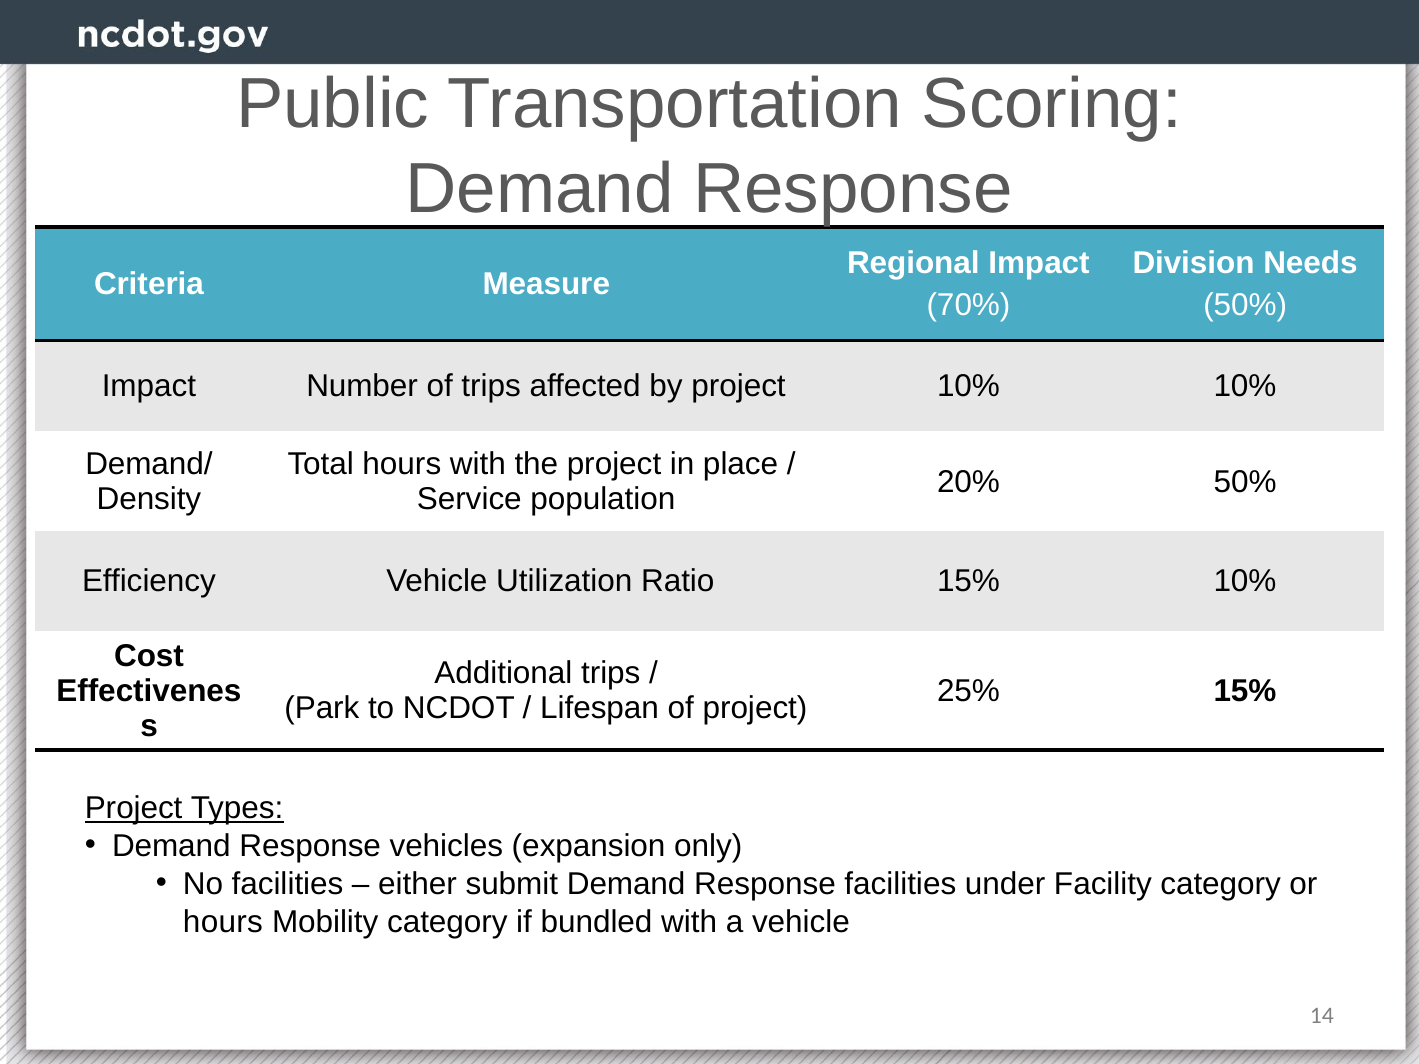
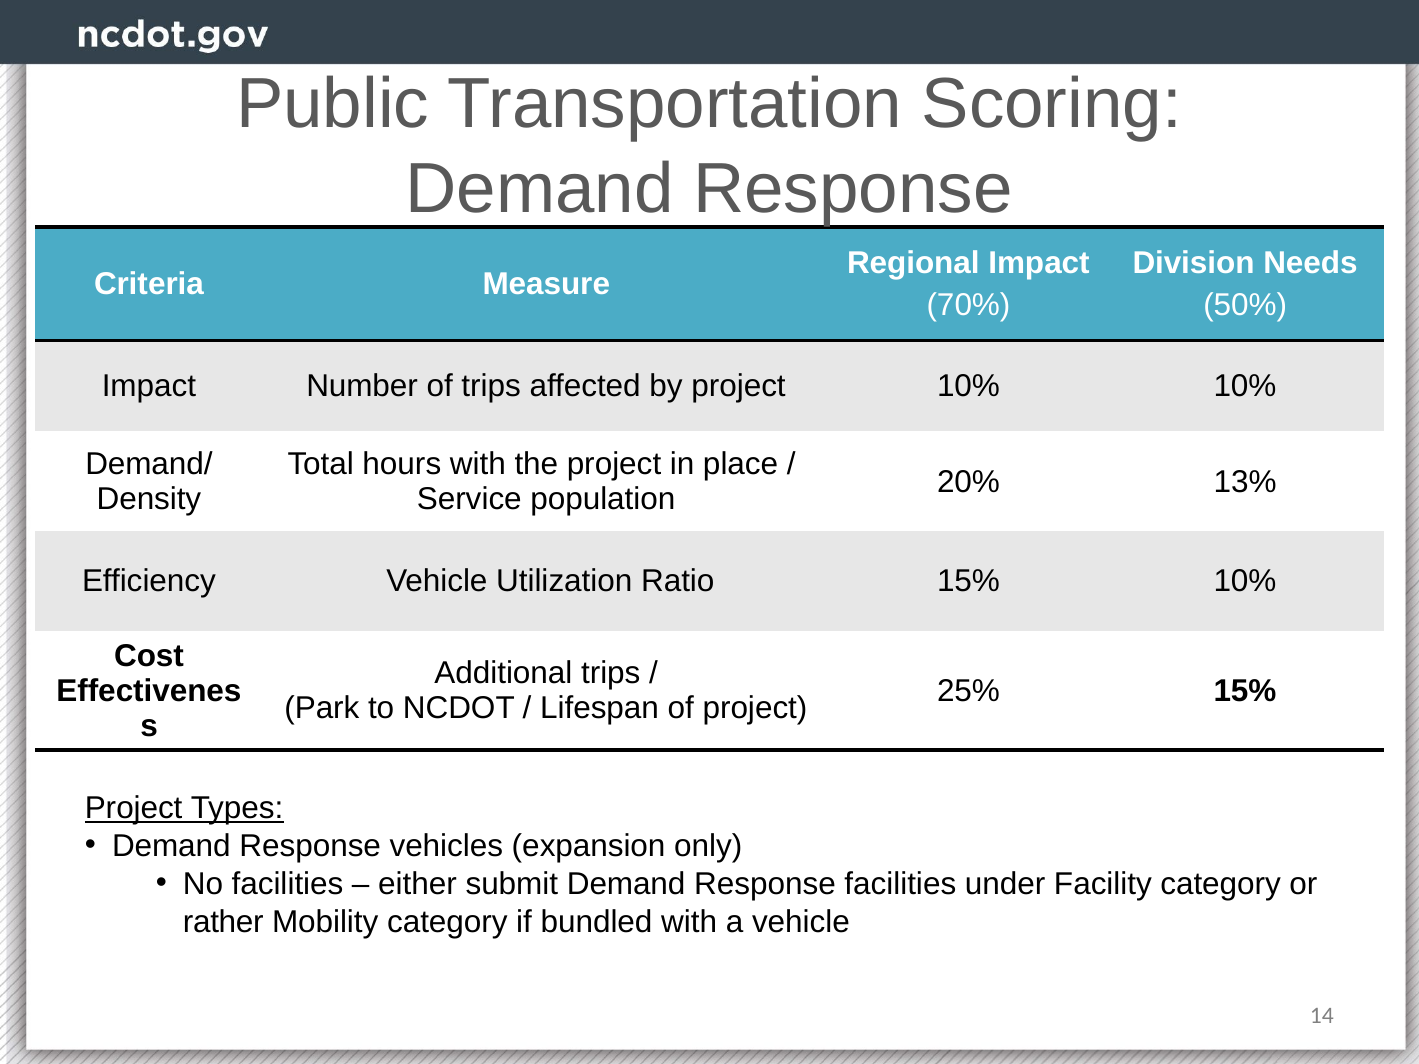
20% 50%: 50% -> 13%
hours at (223, 922): hours -> rather
